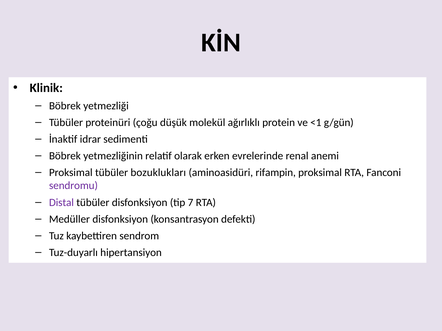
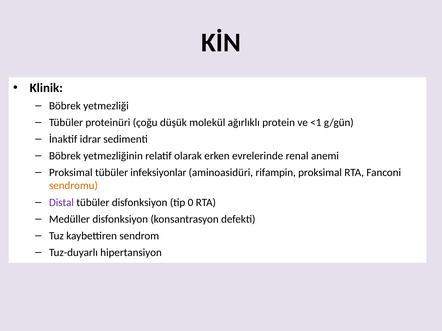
bozuklukları: bozuklukları -> infeksiyonlar
sendromu colour: purple -> orange
7: 7 -> 0
